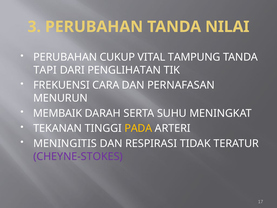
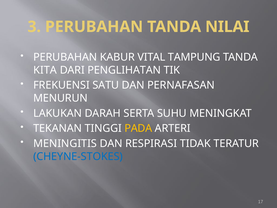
CUKUP: CUKUP -> KABUR
TAPI: TAPI -> KITA
CARA: CARA -> SATU
MEMBAIK: MEMBAIK -> LAKUKAN
CHEYNE-STOKES colour: purple -> blue
